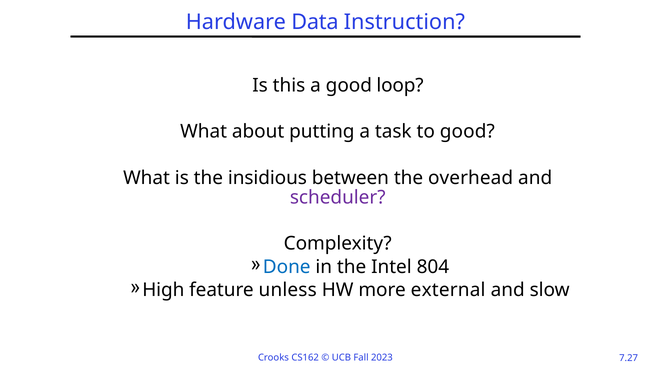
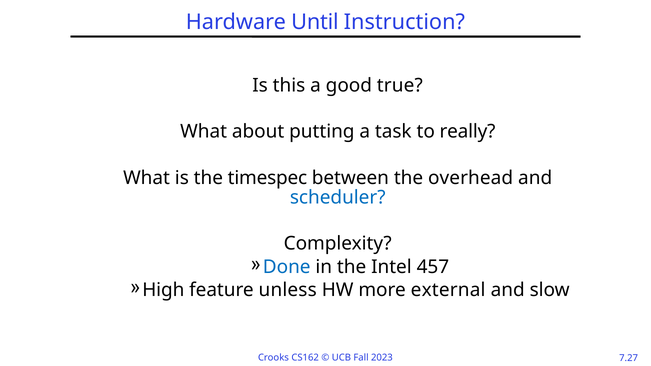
Data: Data -> Until
loop: loop -> true
to good: good -> really
insidious: insidious -> timespec
scheduler colour: purple -> blue
804: 804 -> 457
